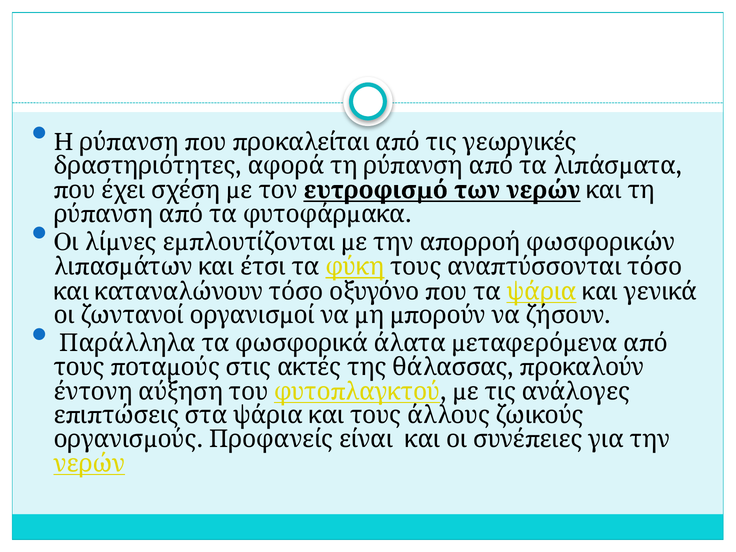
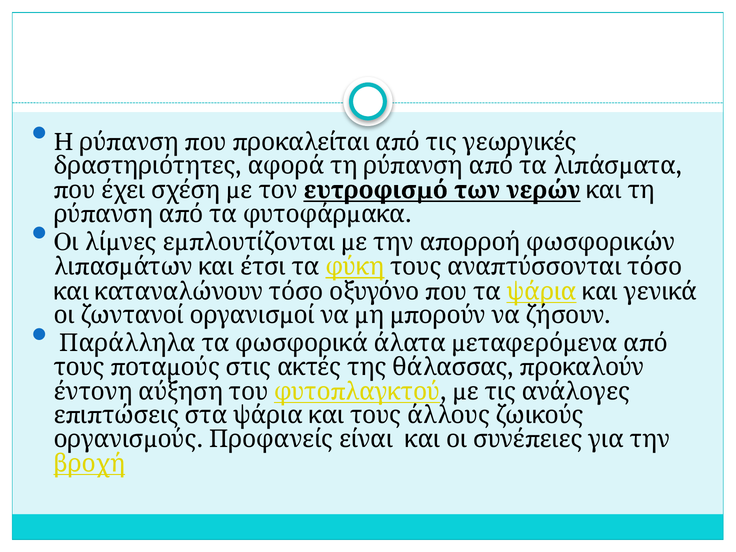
νερών at (89, 463): νερών -> βροχή
